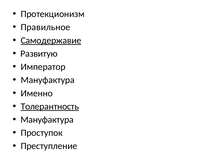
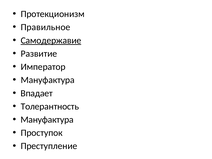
Развитую: Развитую -> Развитие
Именно: Именно -> Впадает
Толерантность underline: present -> none
